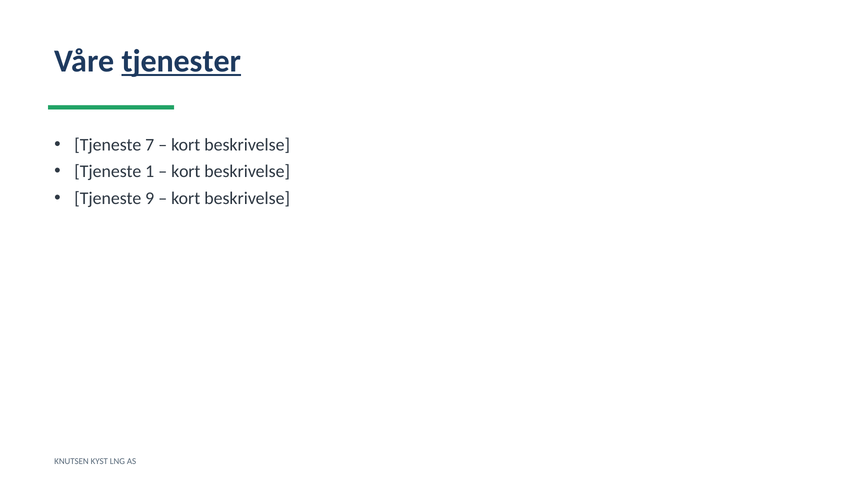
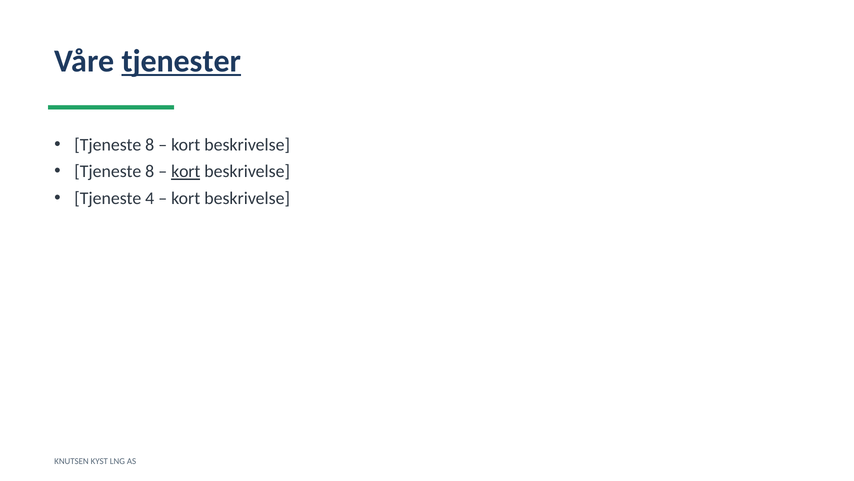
7 at (150, 145): 7 -> 8
1 at (150, 171): 1 -> 8
kort at (186, 171) underline: none -> present
9: 9 -> 4
